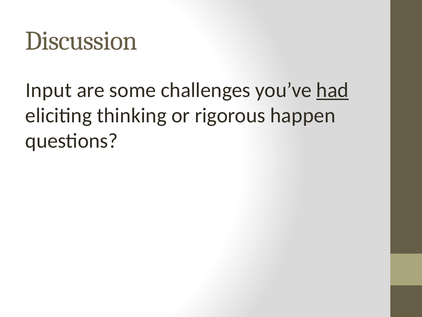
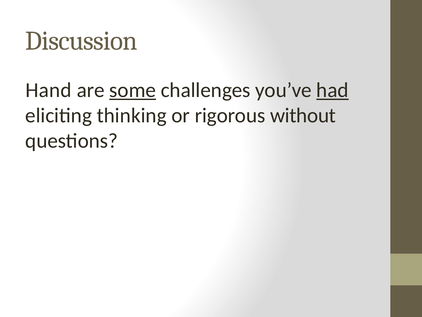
Input: Input -> Hand
some underline: none -> present
happen: happen -> without
